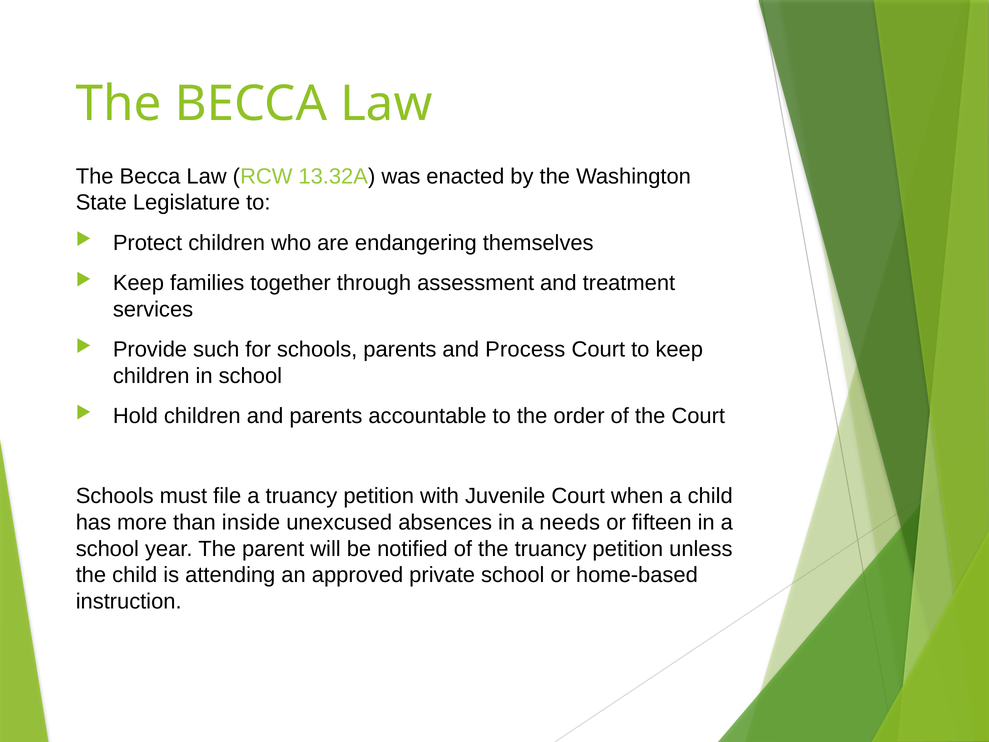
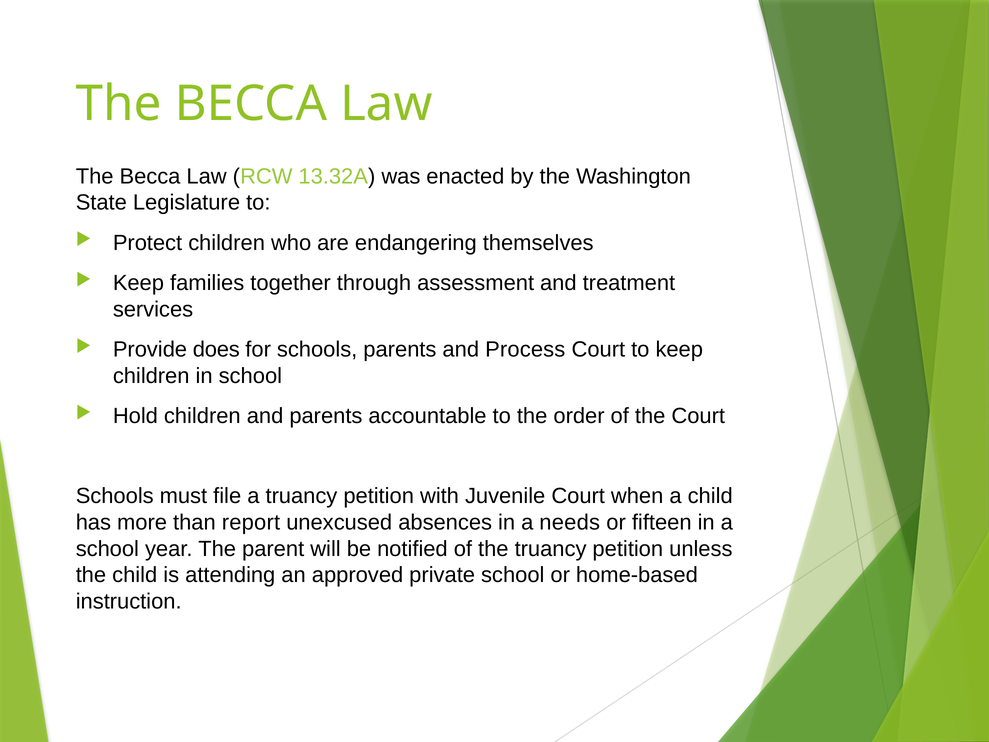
such: such -> does
inside: inside -> report
